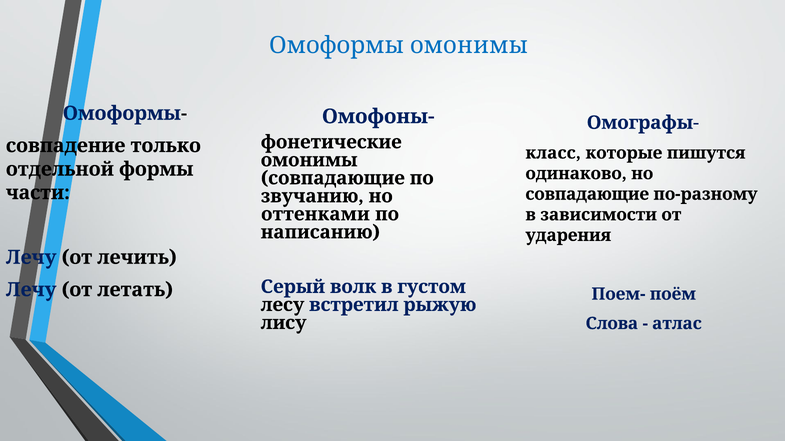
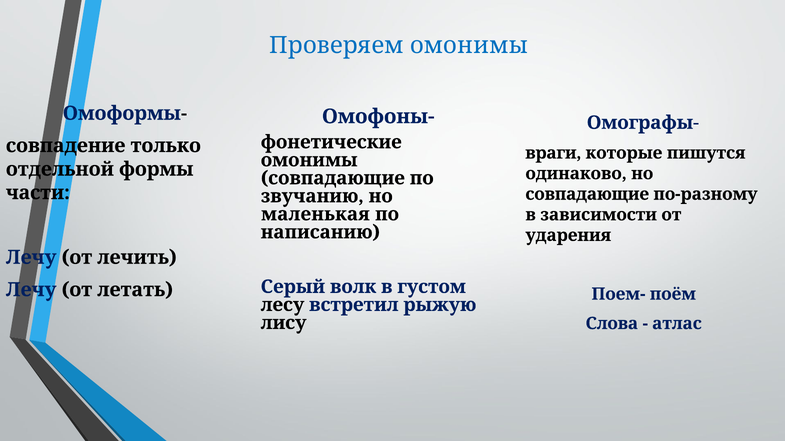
Омоформы: Омоформы -> Проверяем
класс: класс -> враги
оттенками: оттенками -> маленькая
